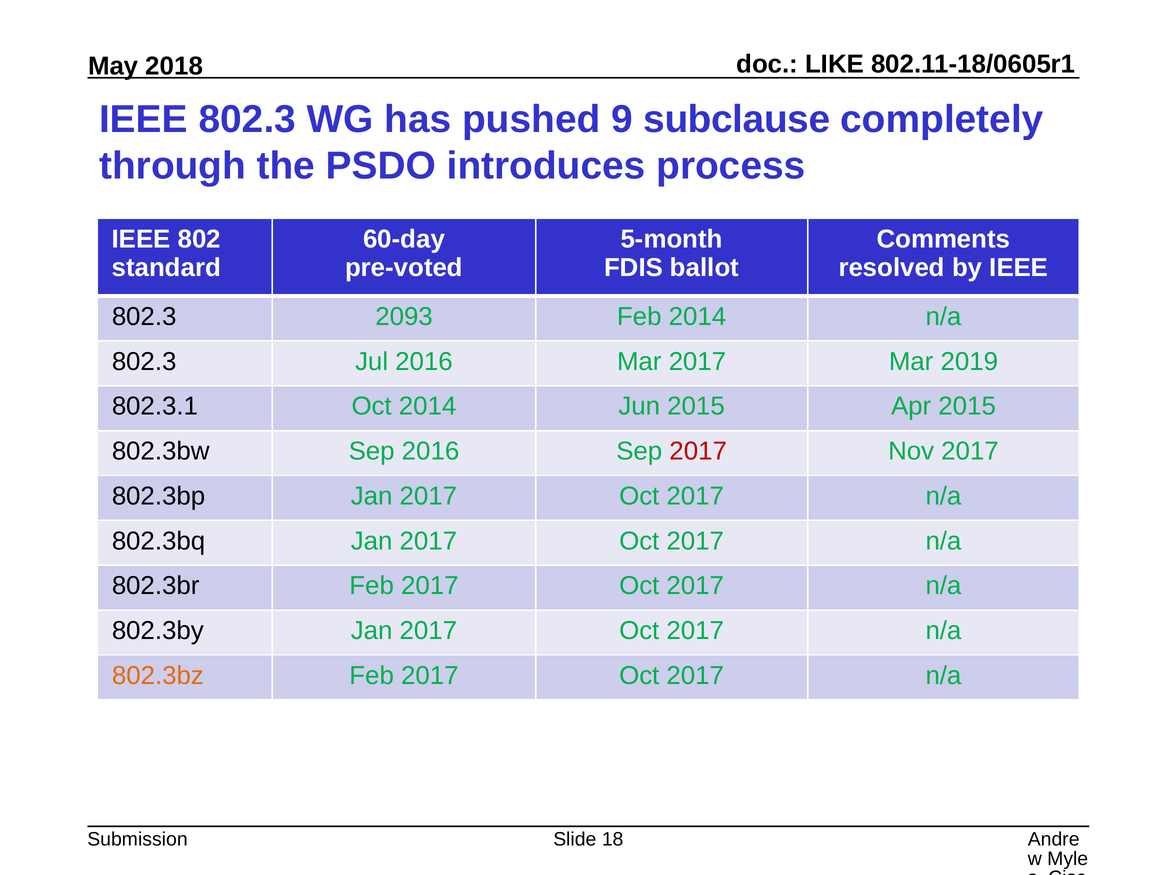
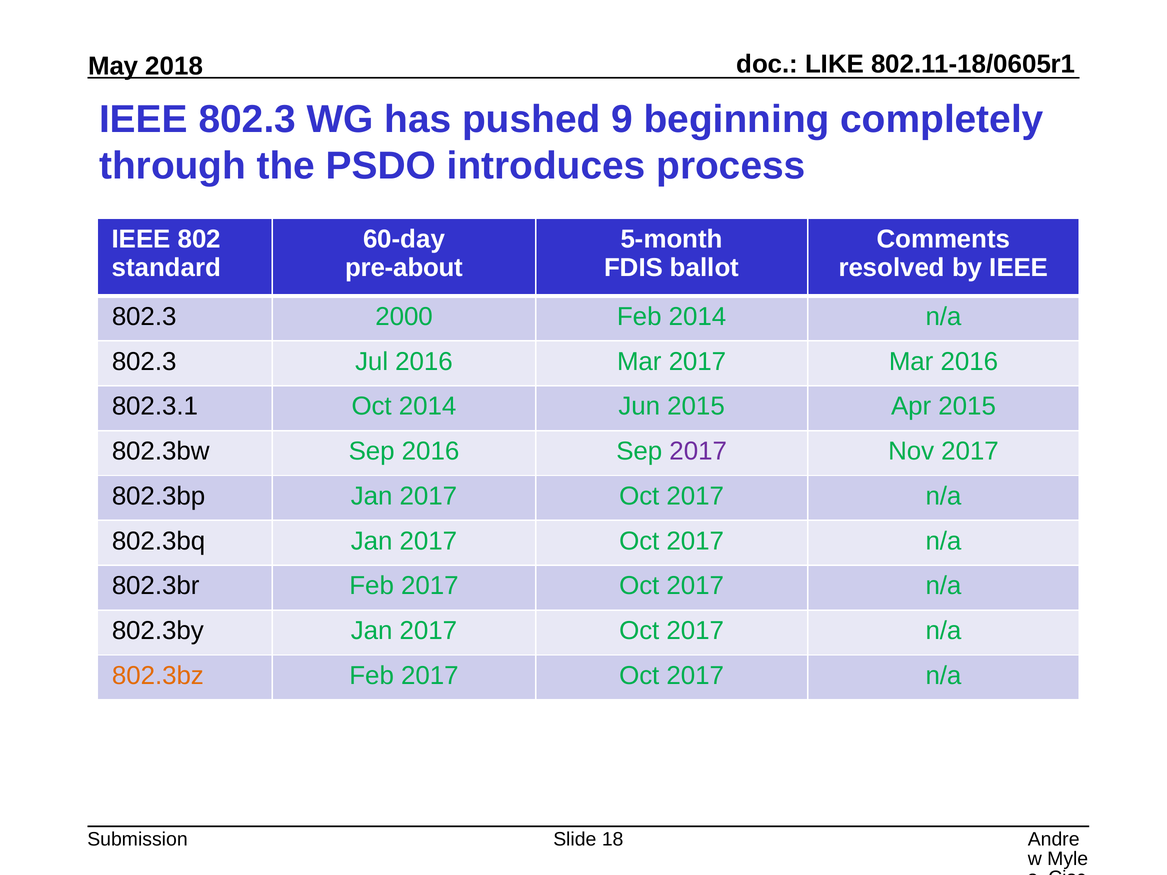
subclause: subclause -> beginning
pre-voted: pre-voted -> pre-about
2093: 2093 -> 2000
Mar 2019: 2019 -> 2016
2017 at (698, 451) colour: red -> purple
